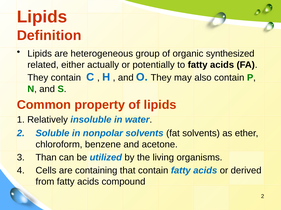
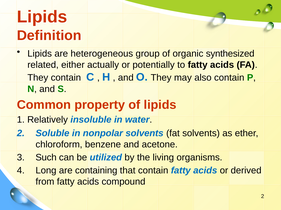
Than: Than -> Such
Cells: Cells -> Long
